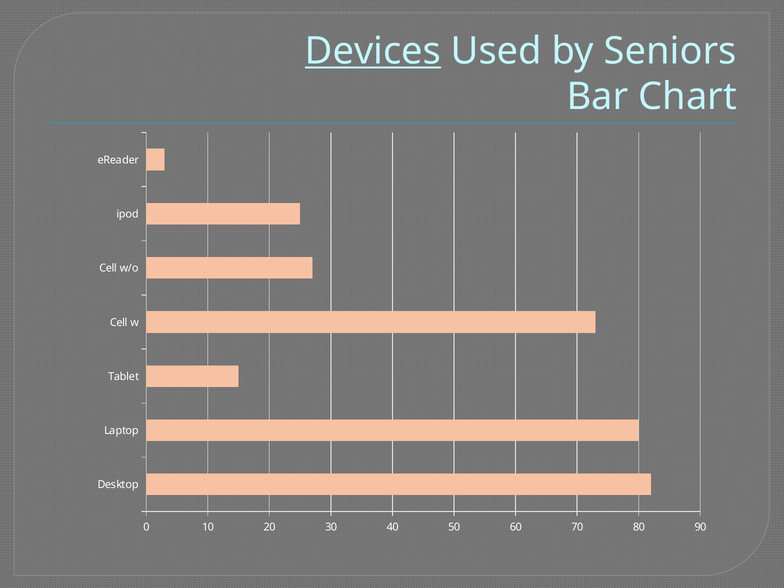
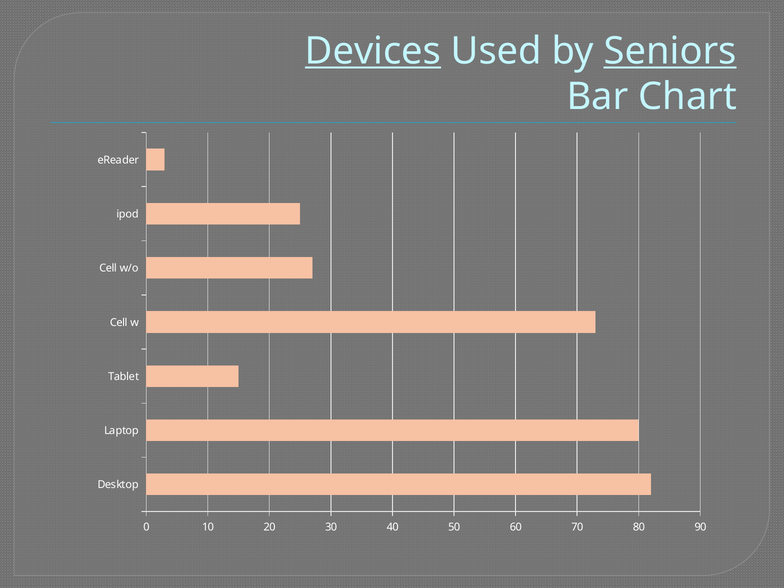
Seniors underline: none -> present
